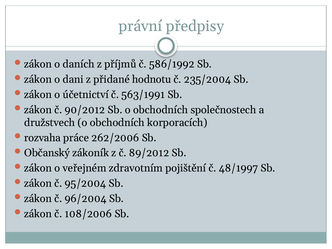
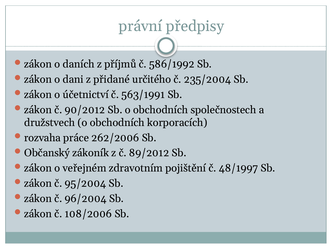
hodnotu: hodnotu -> určitého
